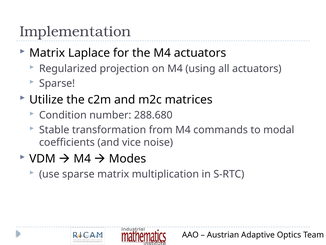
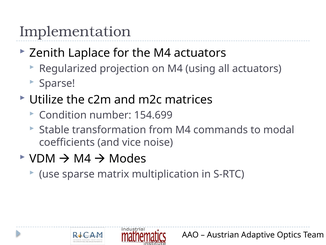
Matrix at (47, 53): Matrix -> Zenith
288.680: 288.680 -> 154.699
